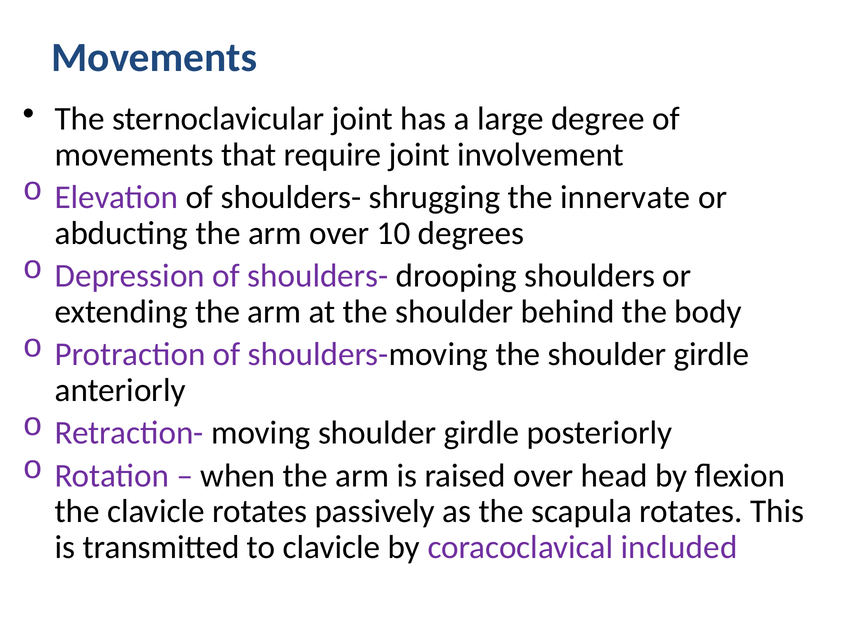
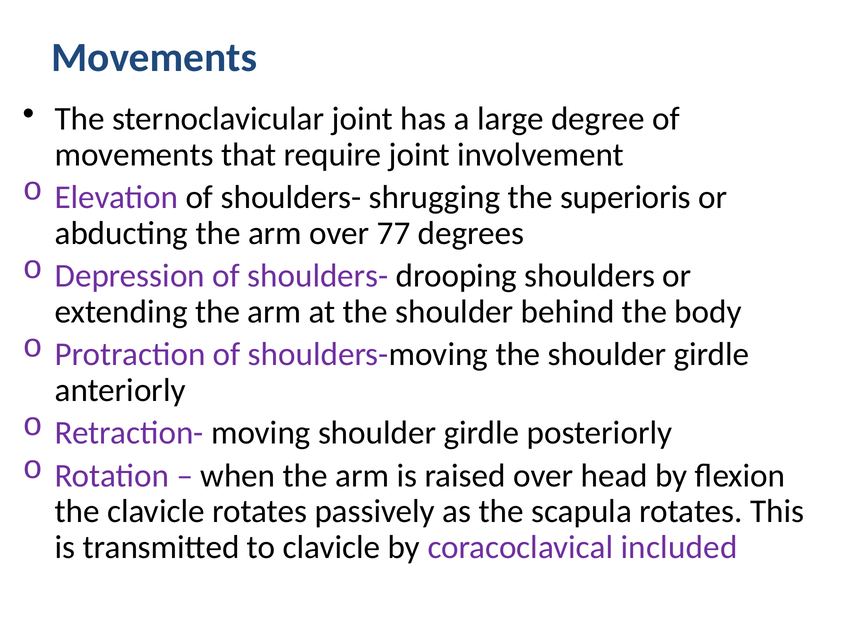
innervate: innervate -> superioris
10: 10 -> 77
